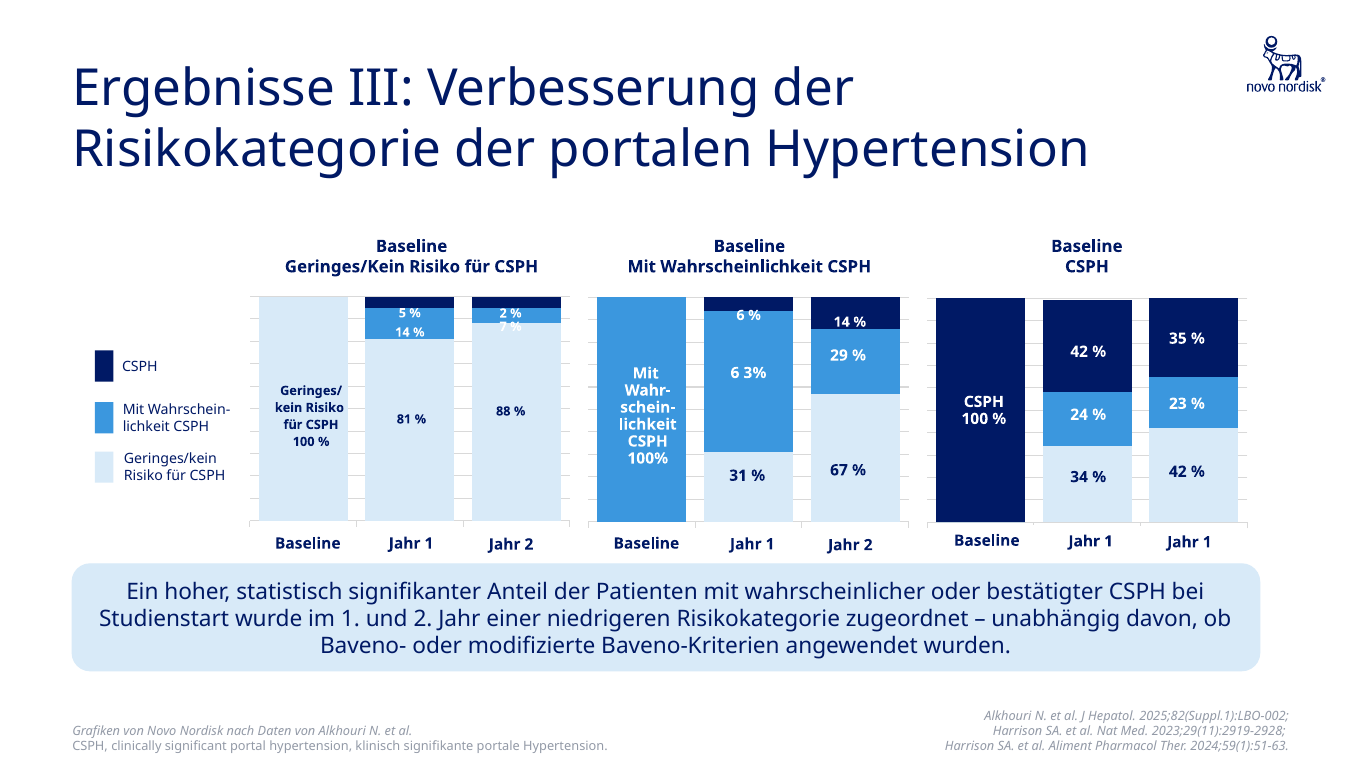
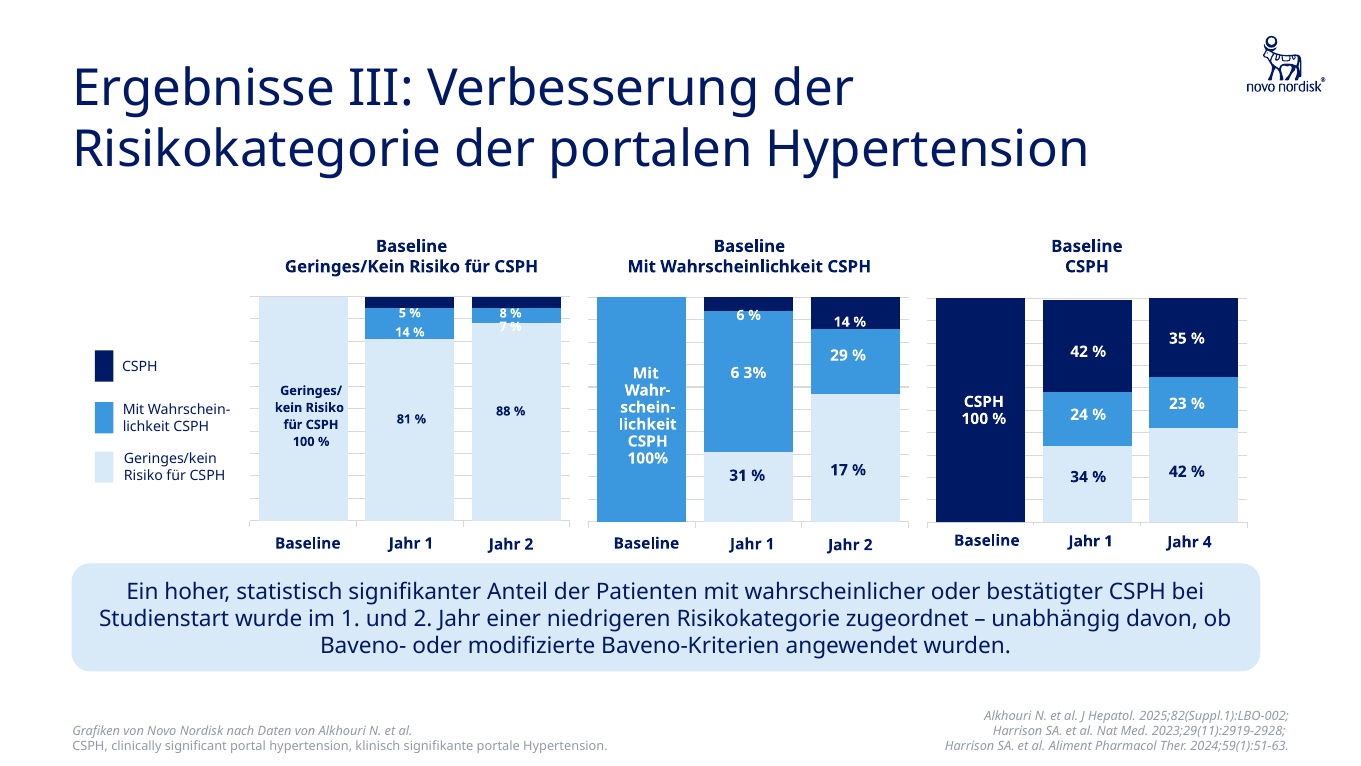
2 at (503, 313): 2 -> 8
67: 67 -> 17
1 at (1207, 542): 1 -> 4
